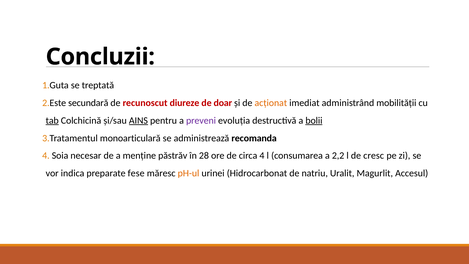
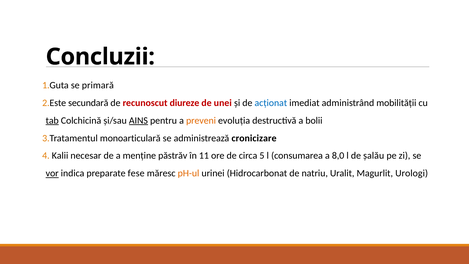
treptată: treptată -> primară
doar: doar -> unei
acționat colour: orange -> blue
preveni colour: purple -> orange
bolii underline: present -> none
recomanda: recomanda -> cronicizare
Soia: Soia -> Kalii
28: 28 -> 11
circa 4: 4 -> 5
2,2: 2,2 -> 8,0
cresc: cresc -> șalău
vor underline: none -> present
Accesul: Accesul -> Urologi
